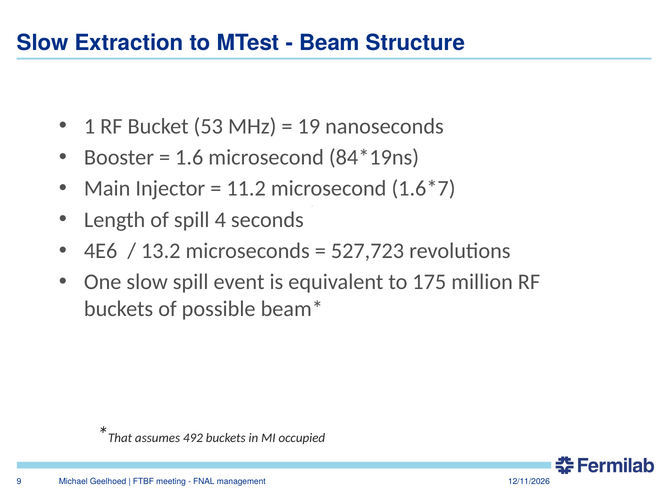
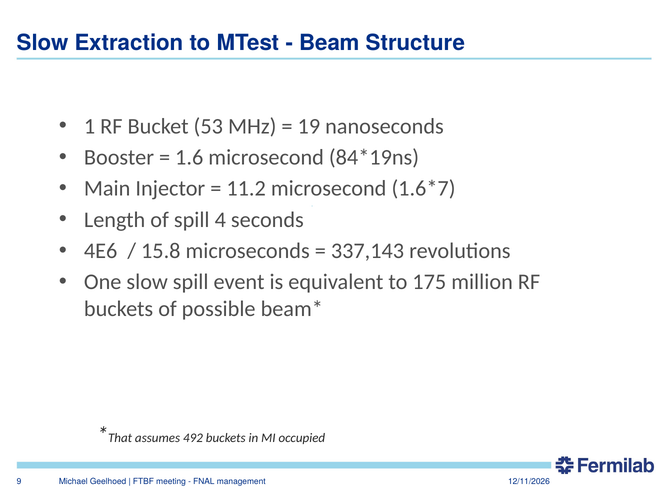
13.2: 13.2 -> 15.8
527,723: 527,723 -> 337,143
